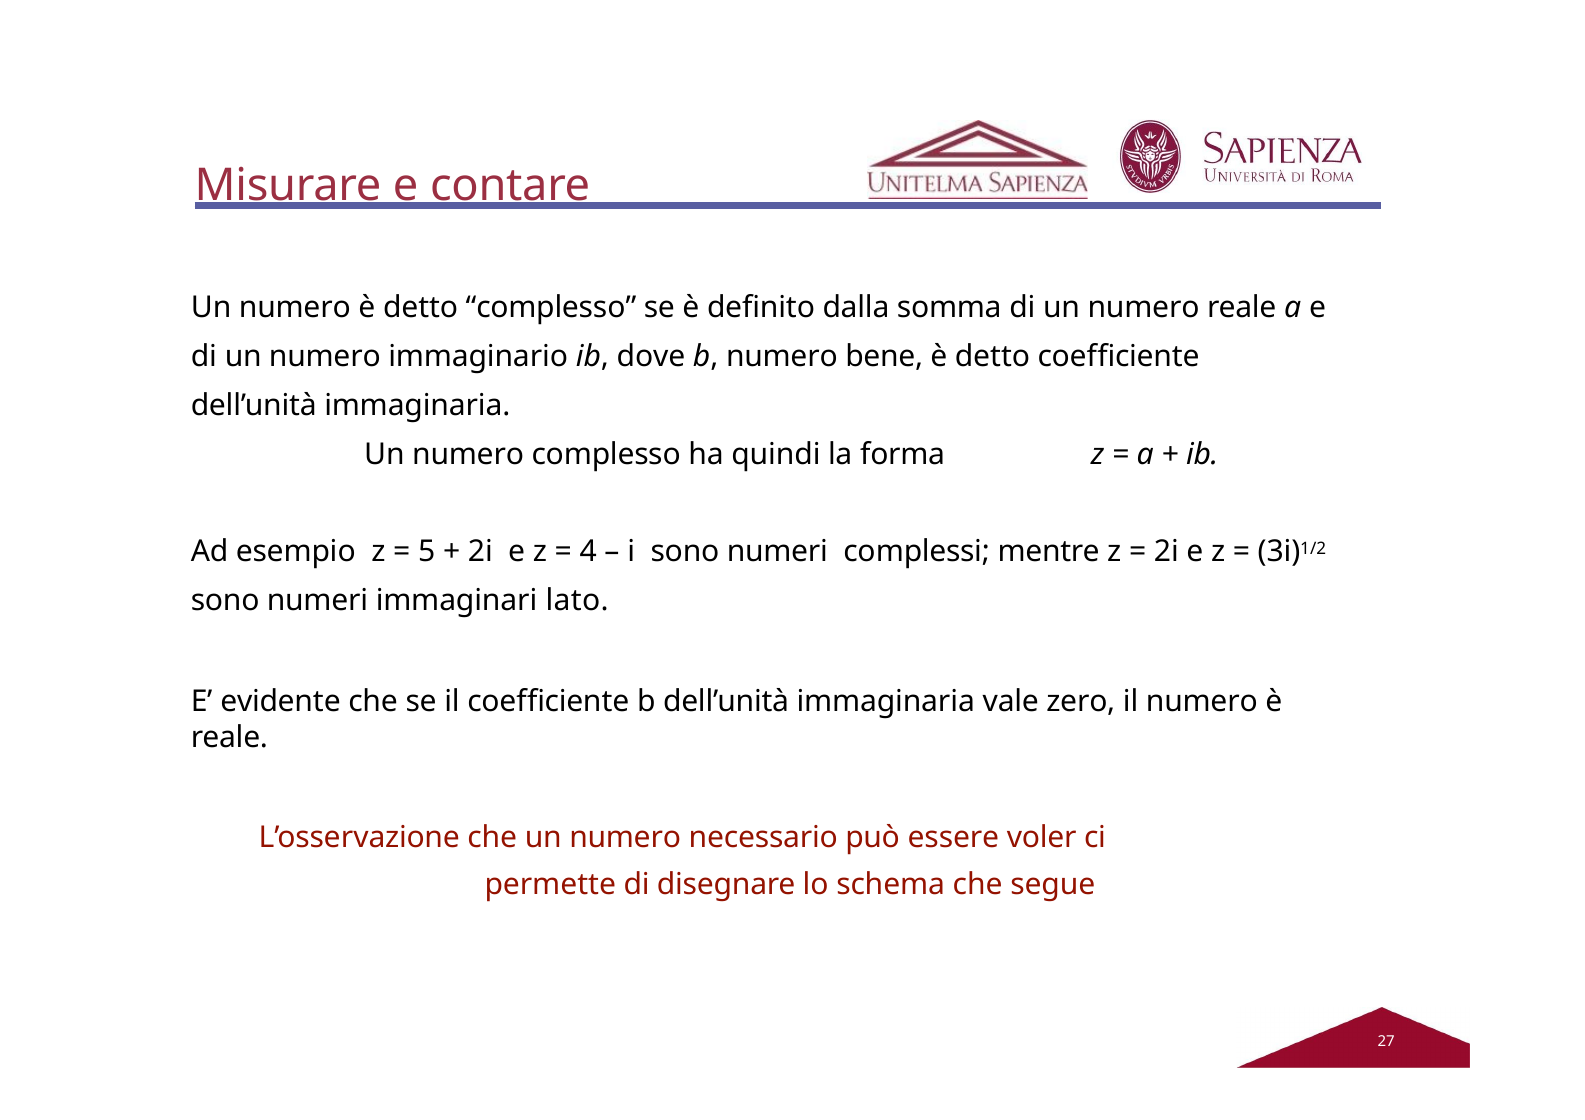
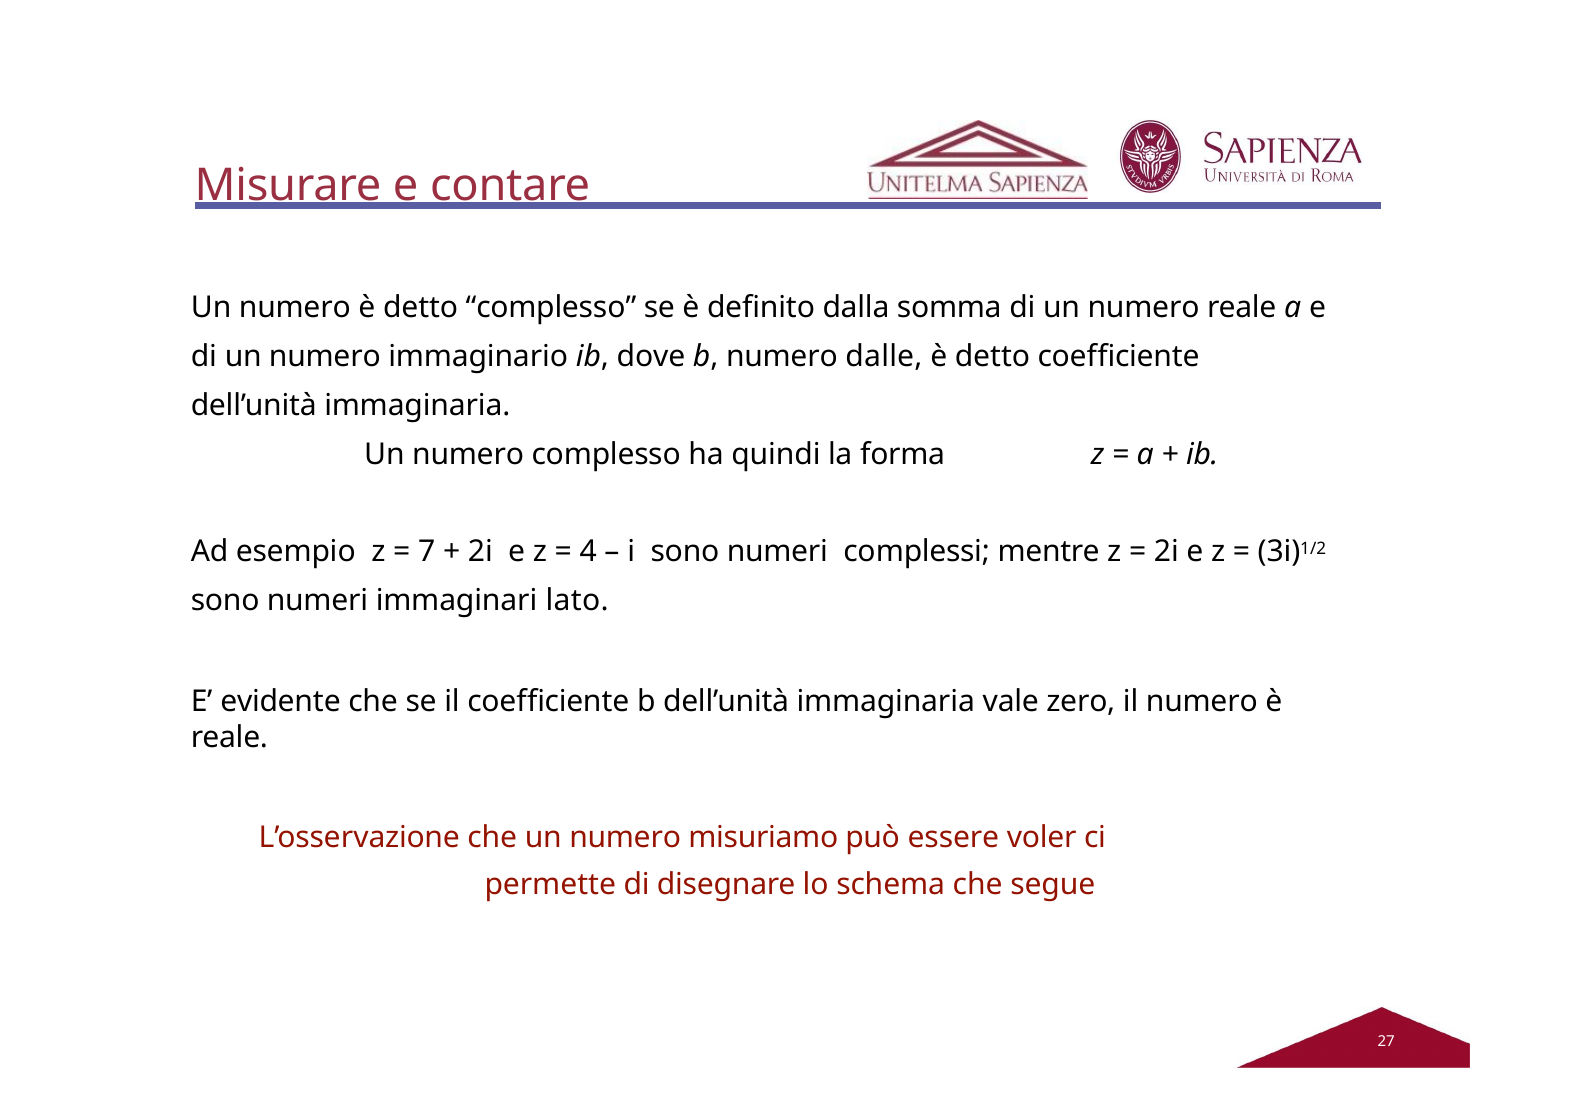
bene: bene -> dalle
5: 5 -> 7
necessario: necessario -> misuriamo
